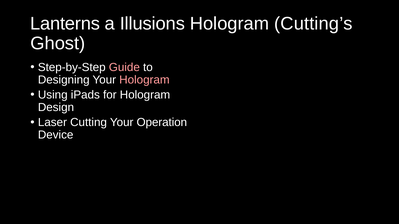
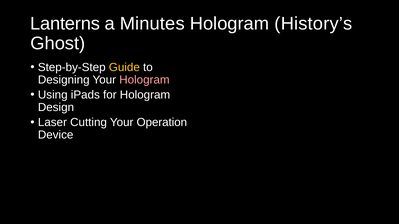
Illusions: Illusions -> Minutes
Cutting’s: Cutting’s -> History’s
Guide colour: pink -> yellow
